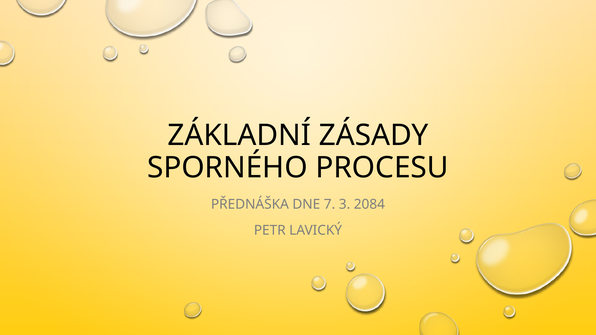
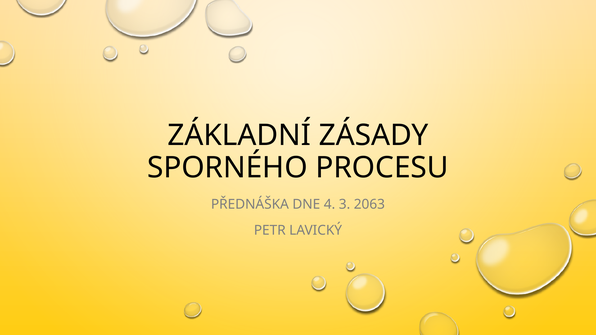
7: 7 -> 4
2084: 2084 -> 2063
